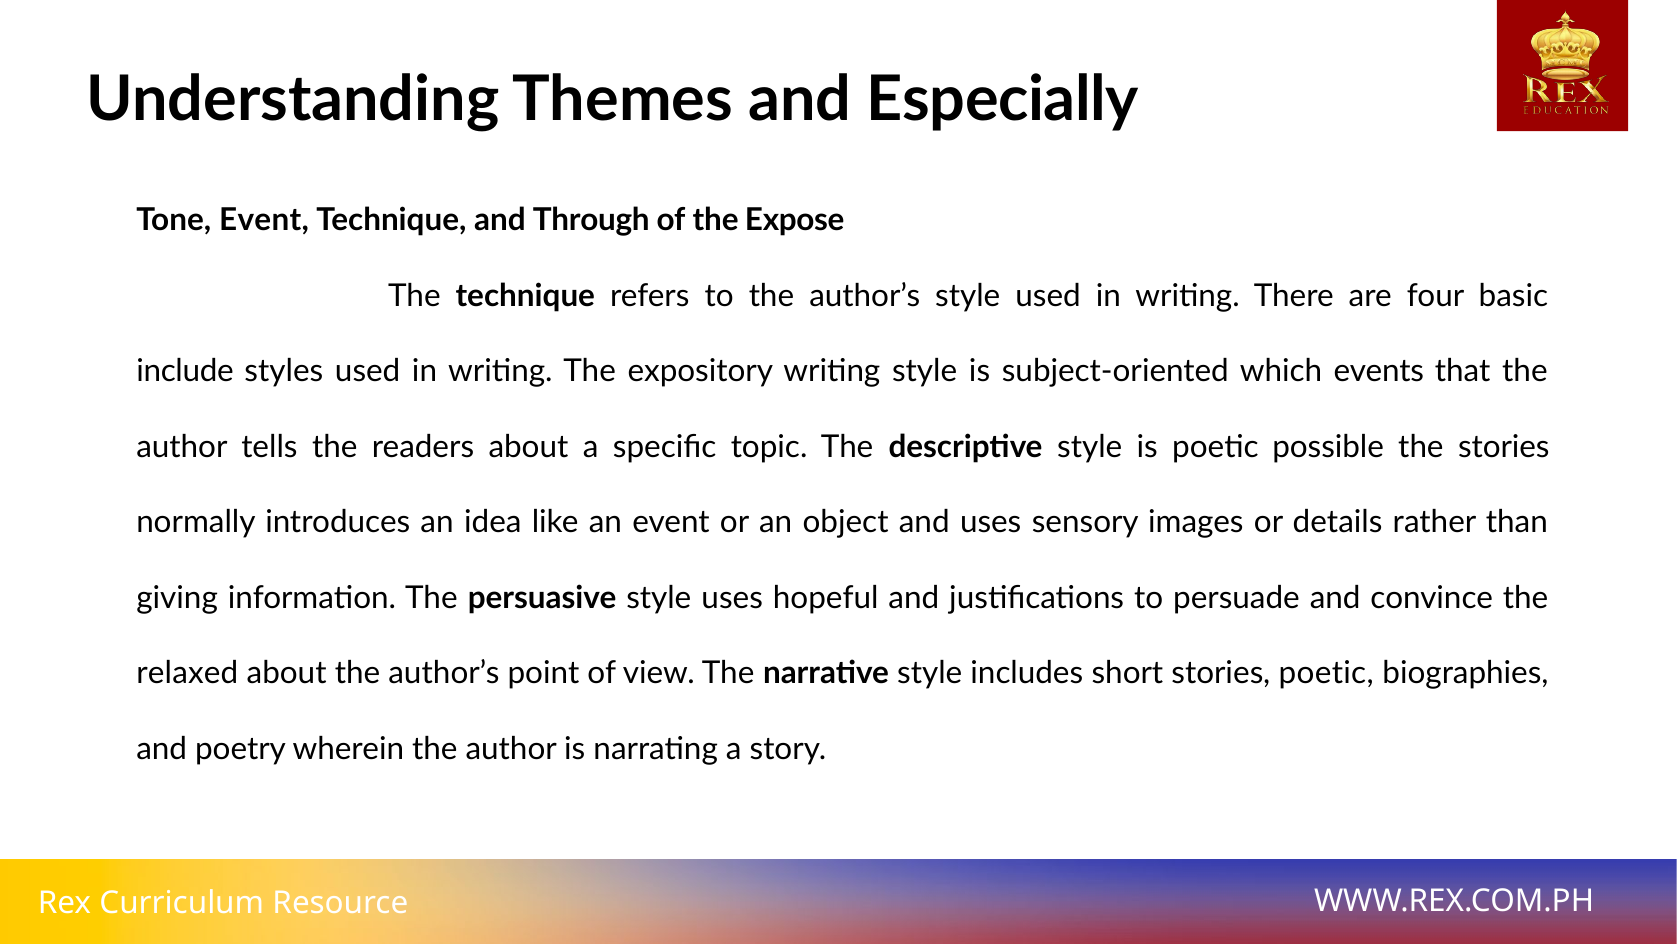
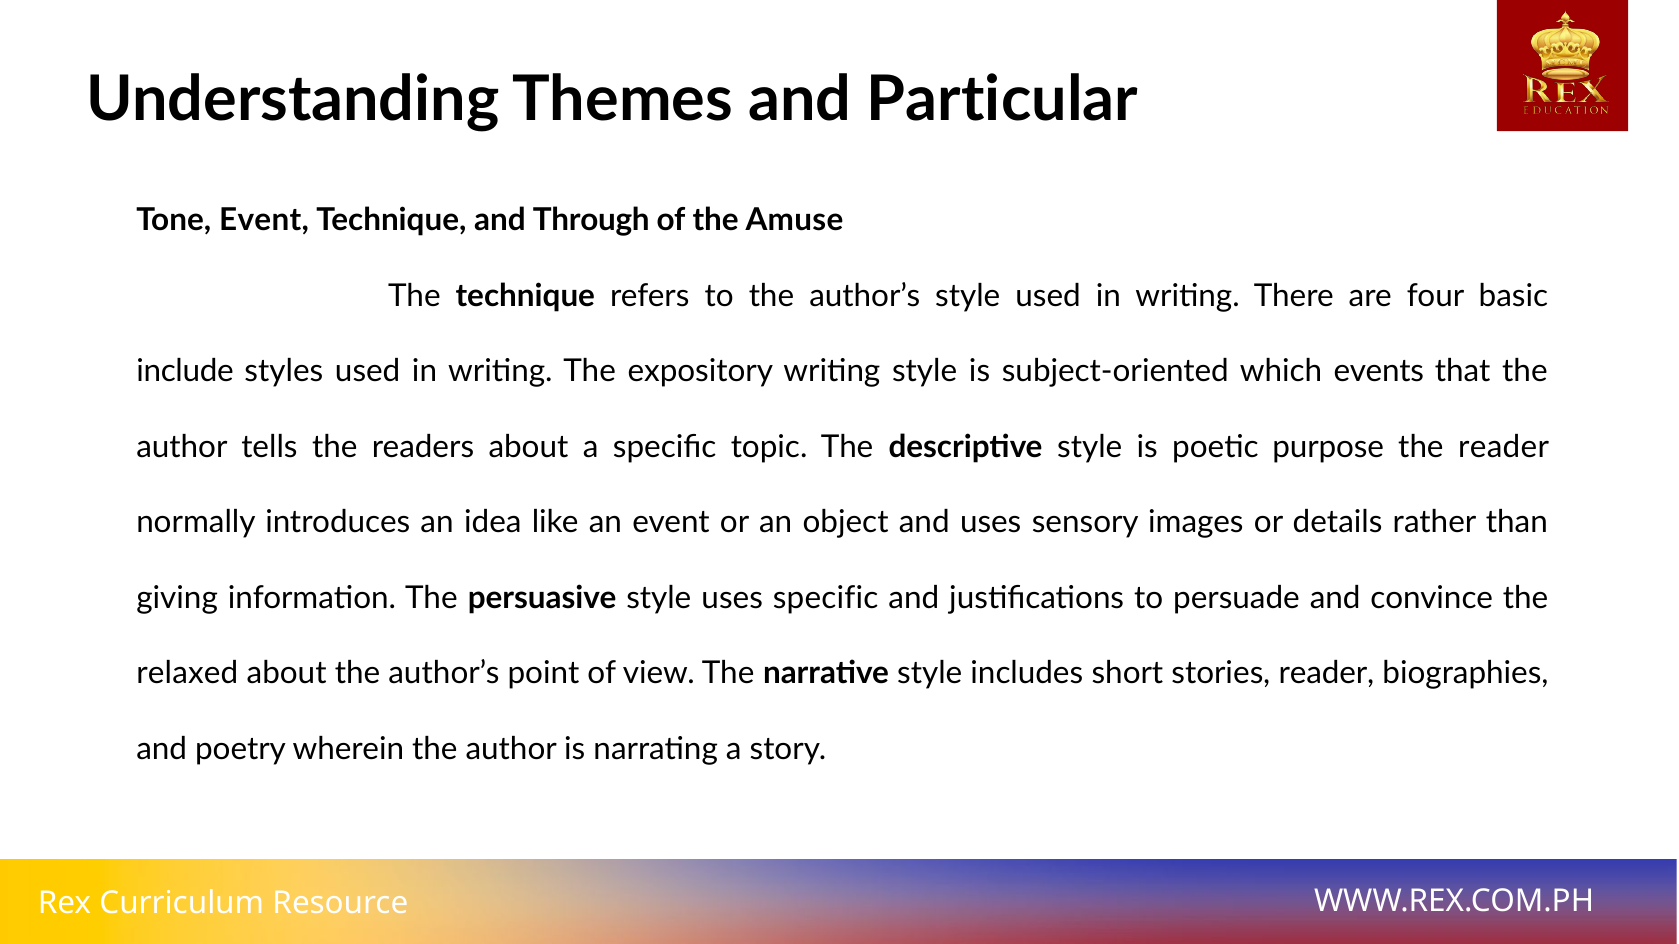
Especially: Especially -> Particular
Expose: Expose -> Amuse
possible: possible -> purpose
the stories: stories -> reader
uses hopeful: hopeful -> specific
stories poetic: poetic -> reader
